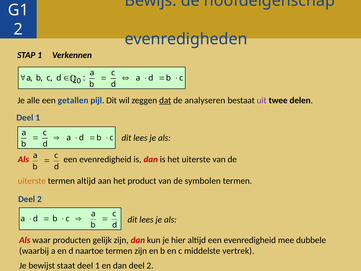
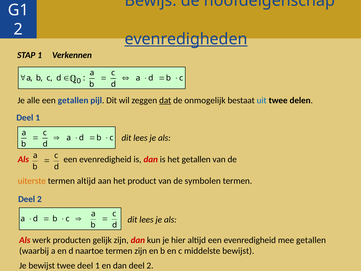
evenredigheden underline: none -> present
analyseren: analyseren -> onmogelijk
uit colour: purple -> blue
het uiterste: uiterste -> getallen
waar: waar -> werk
mee dubbele: dubbele -> getallen
middelste vertrek: vertrek -> bewijst
bewijst staat: staat -> twee
